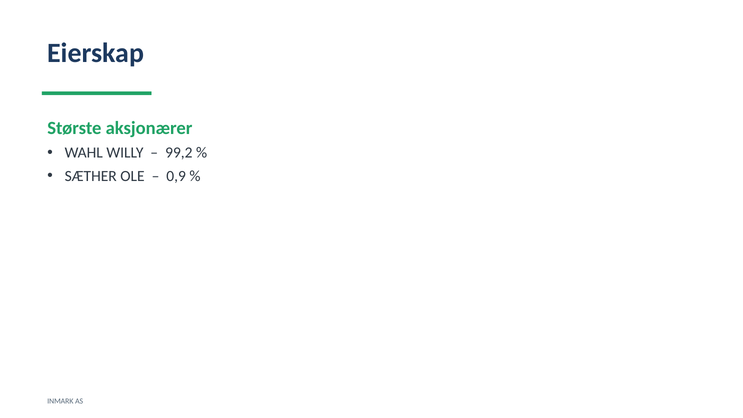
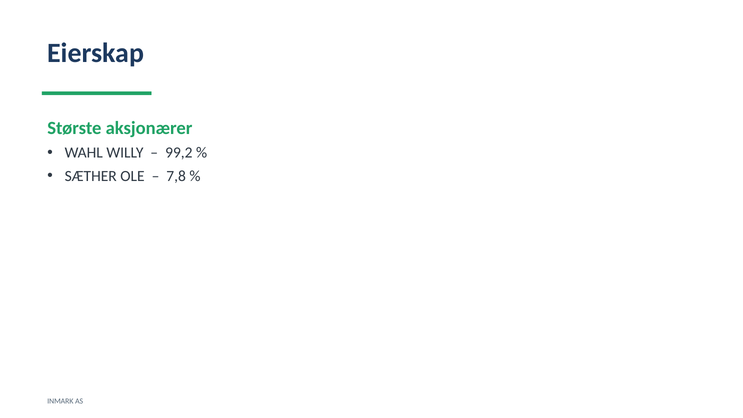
0,9: 0,9 -> 7,8
